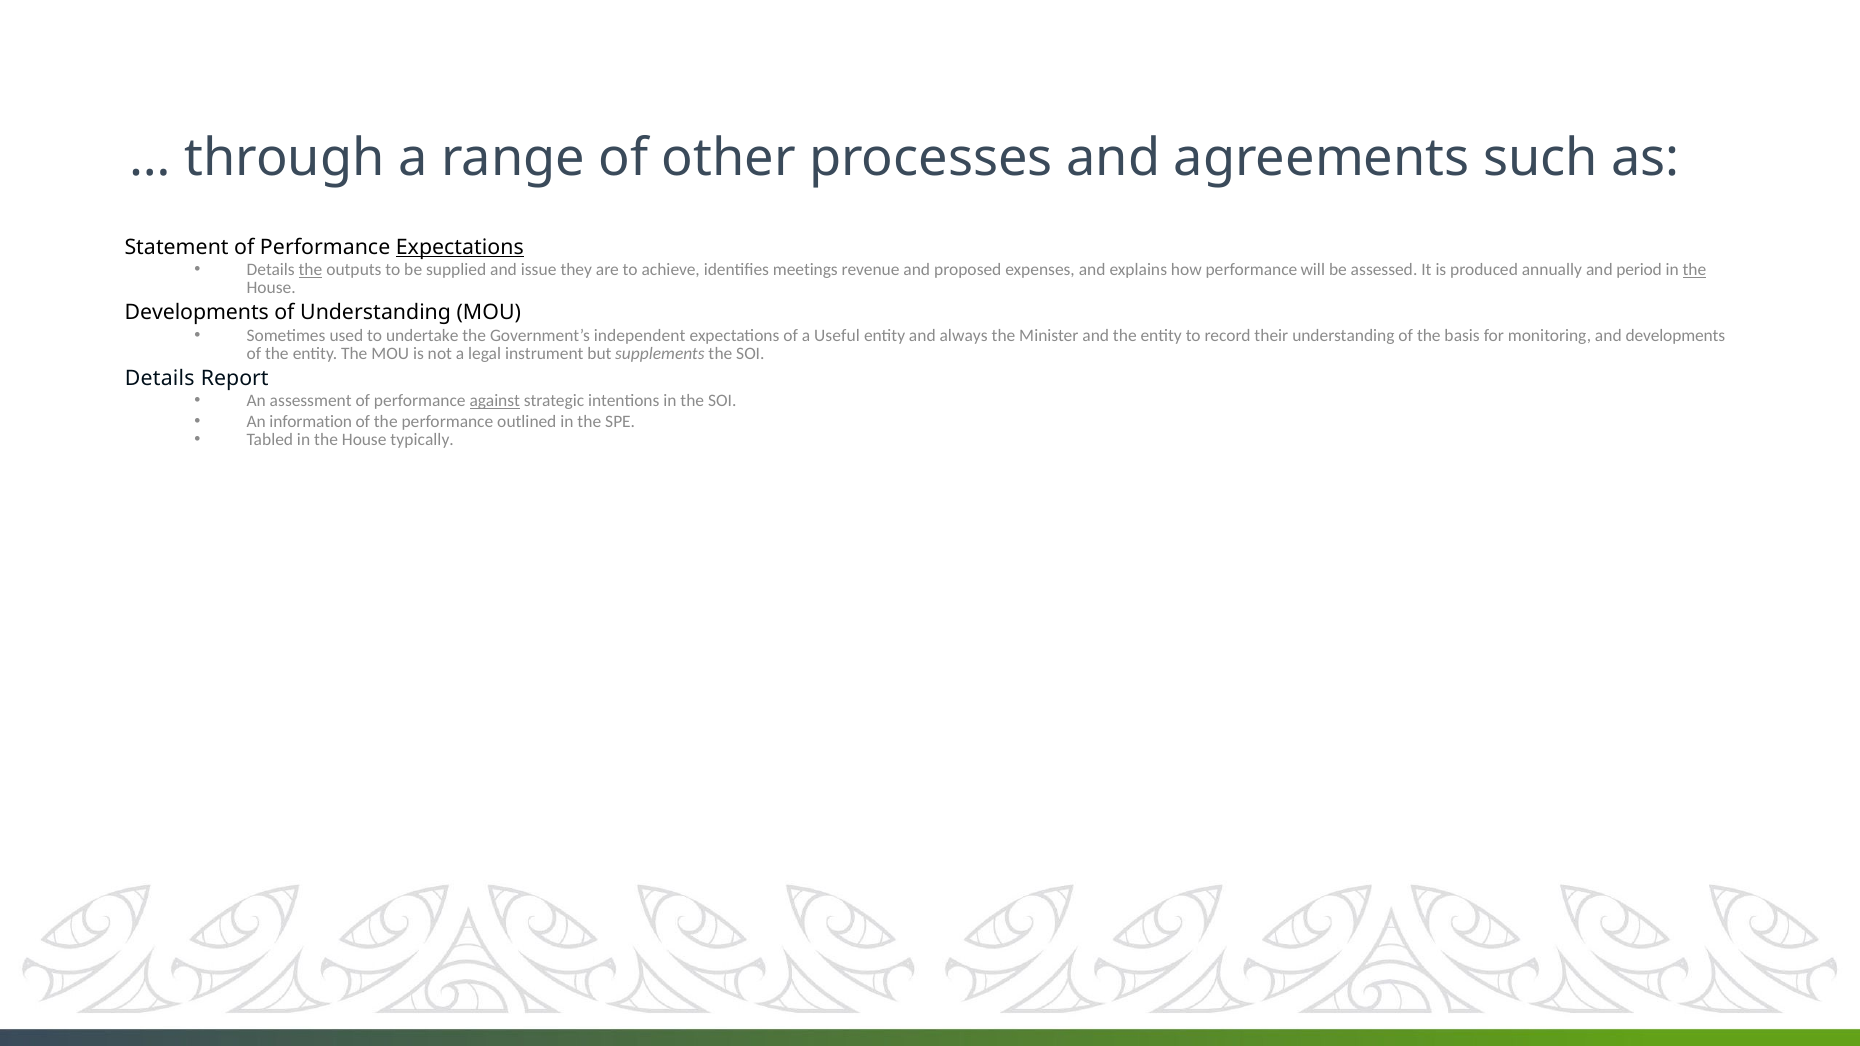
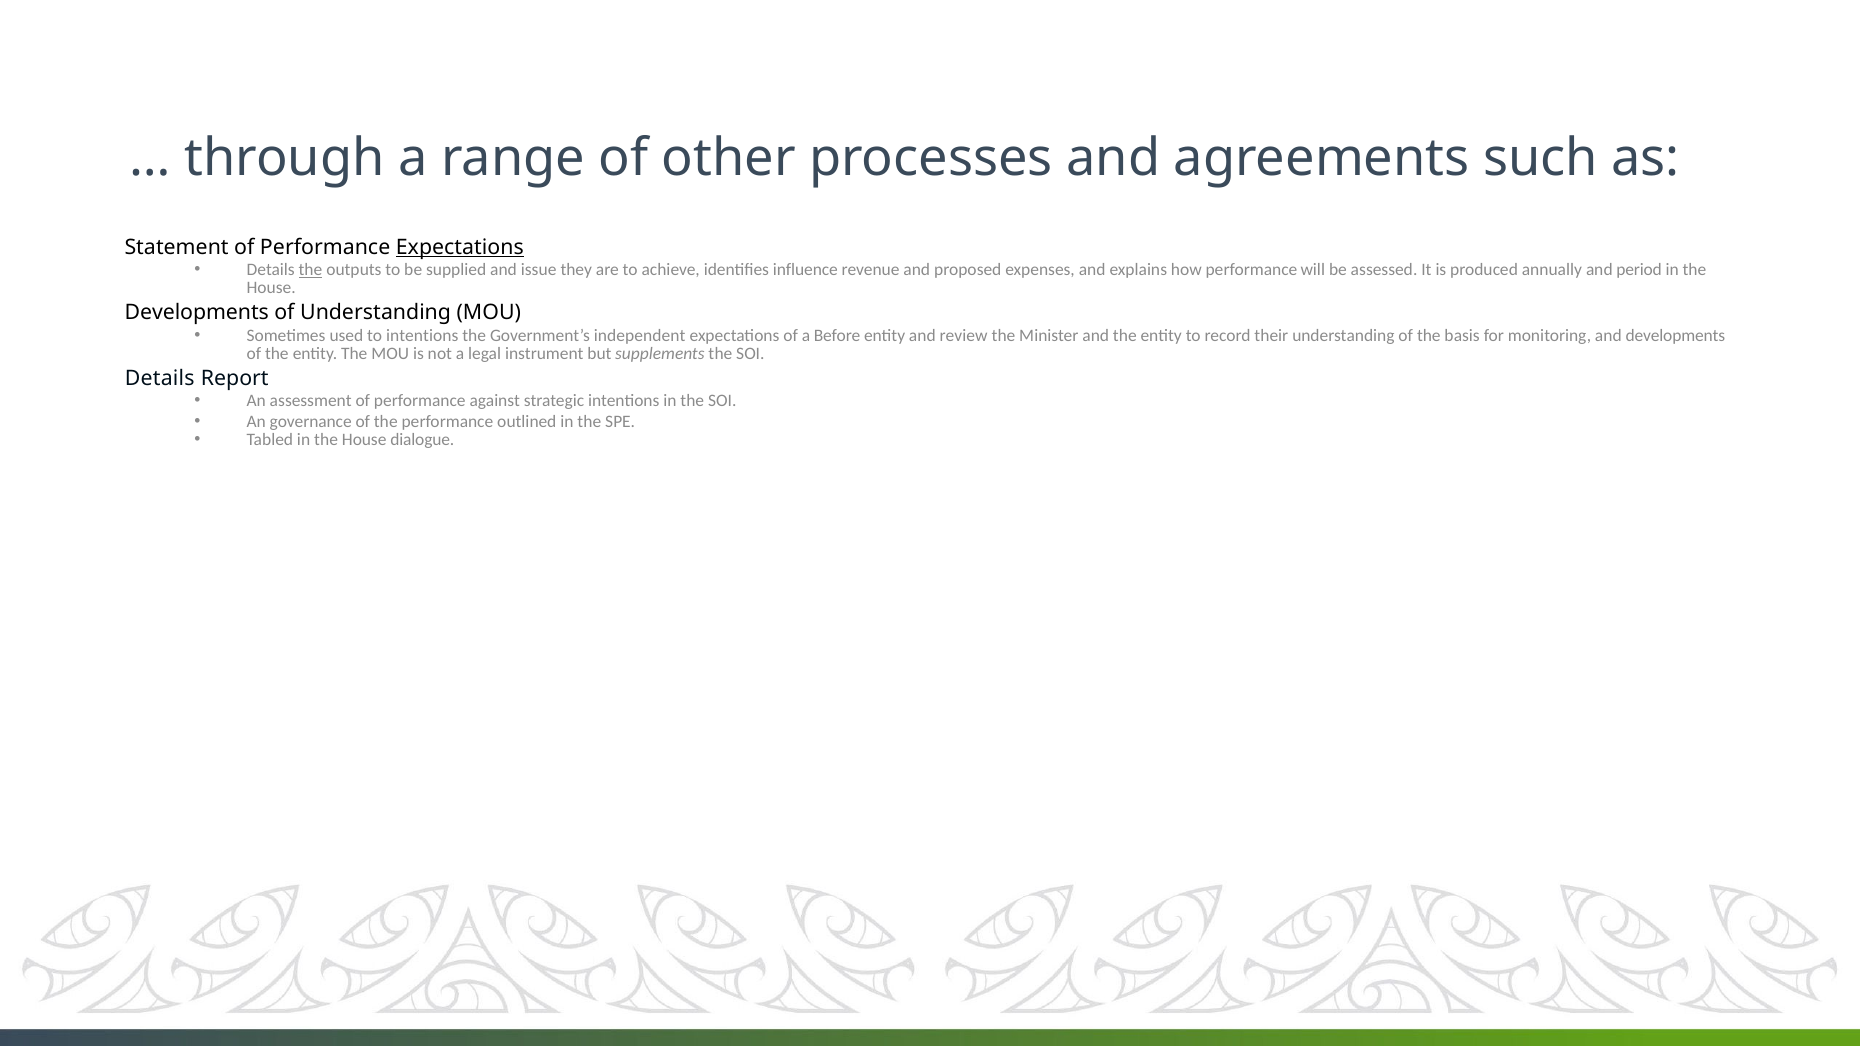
meetings: meetings -> influence
the at (1694, 270) underline: present -> none
to undertake: undertake -> intentions
Useful: Useful -> Before
always: always -> review
against underline: present -> none
information: information -> governance
typically: typically -> dialogue
